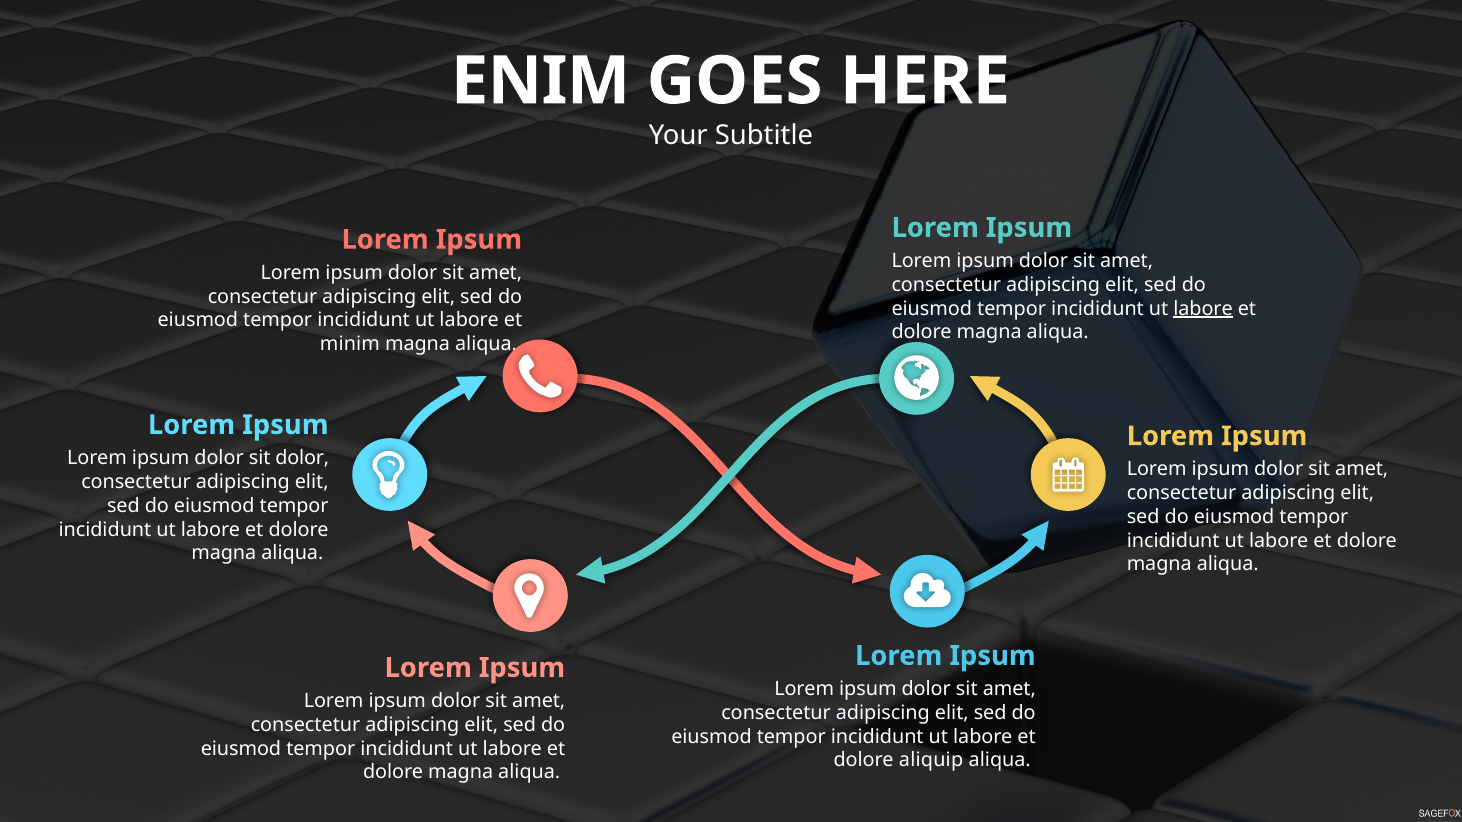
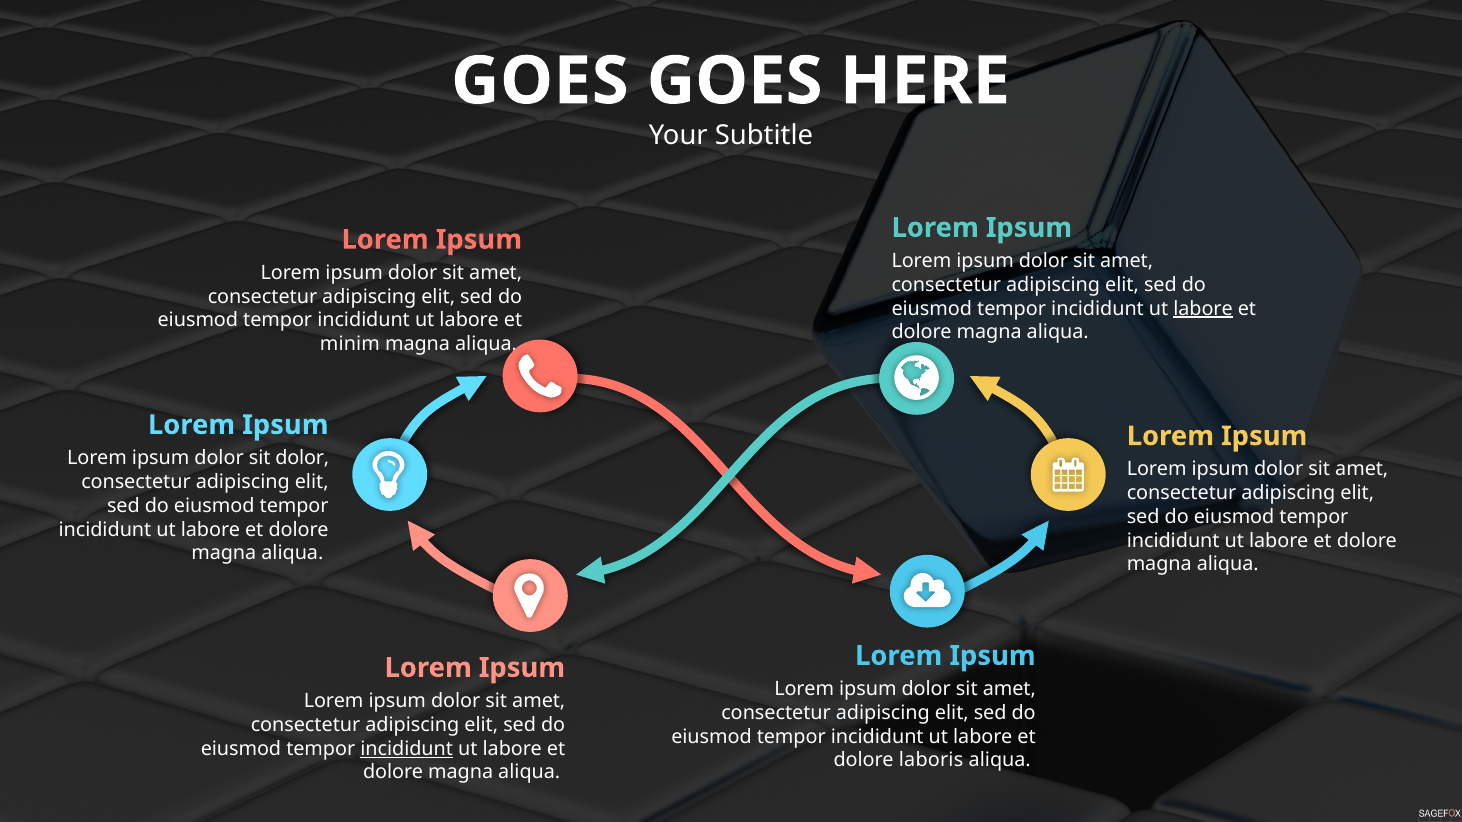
ENIM at (540, 81): ENIM -> GOES
incididunt at (407, 749) underline: none -> present
aliquip: aliquip -> laboris
